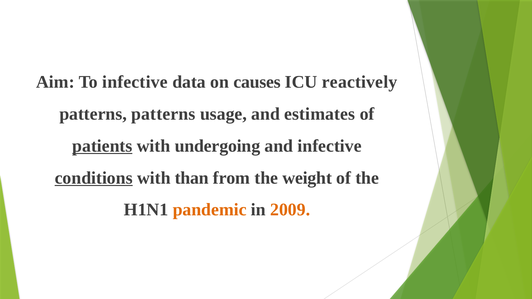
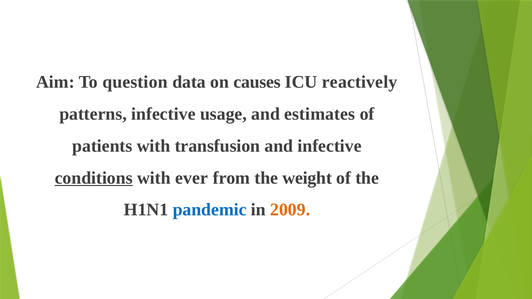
To infective: infective -> question
patterns patterns: patterns -> infective
patients underline: present -> none
undergoing: undergoing -> transfusion
than: than -> ever
pandemic colour: orange -> blue
